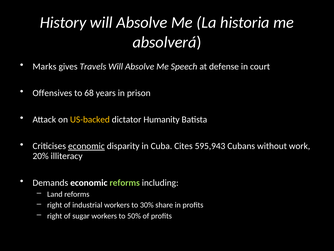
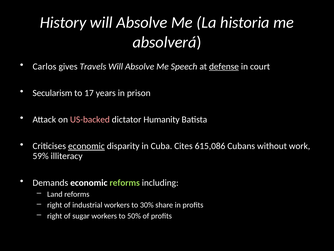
Marks: Marks -> Carlos
defense underline: none -> present
Offensives: Offensives -> Secularism
68: 68 -> 17
US-backed colour: yellow -> pink
595,943: 595,943 -> 615,086
20%: 20% -> 59%
